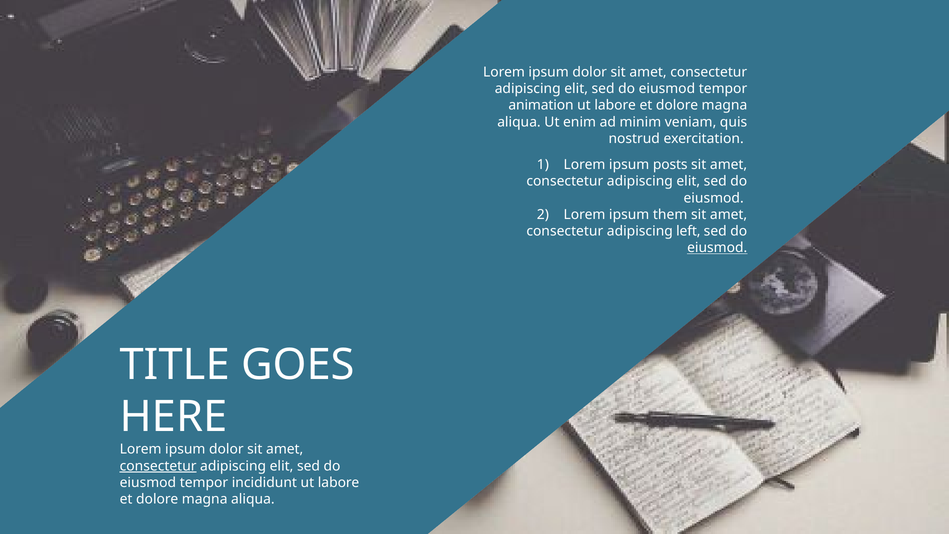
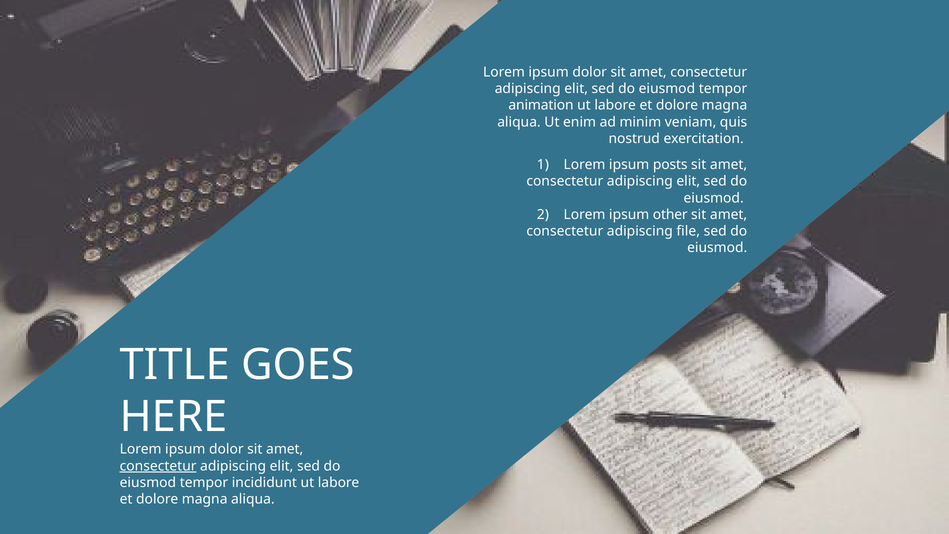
them: them -> other
left: left -> file
eiusmod at (717, 248) underline: present -> none
